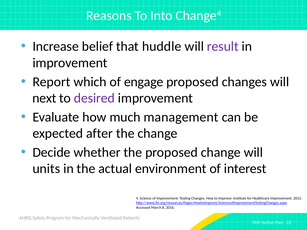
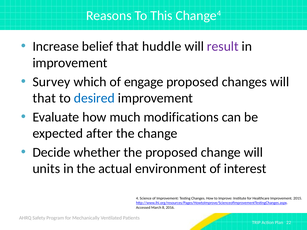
Into: Into -> This
Report: Report -> Survey
next at (44, 98): next -> that
desired colour: purple -> blue
management: management -> modifications
